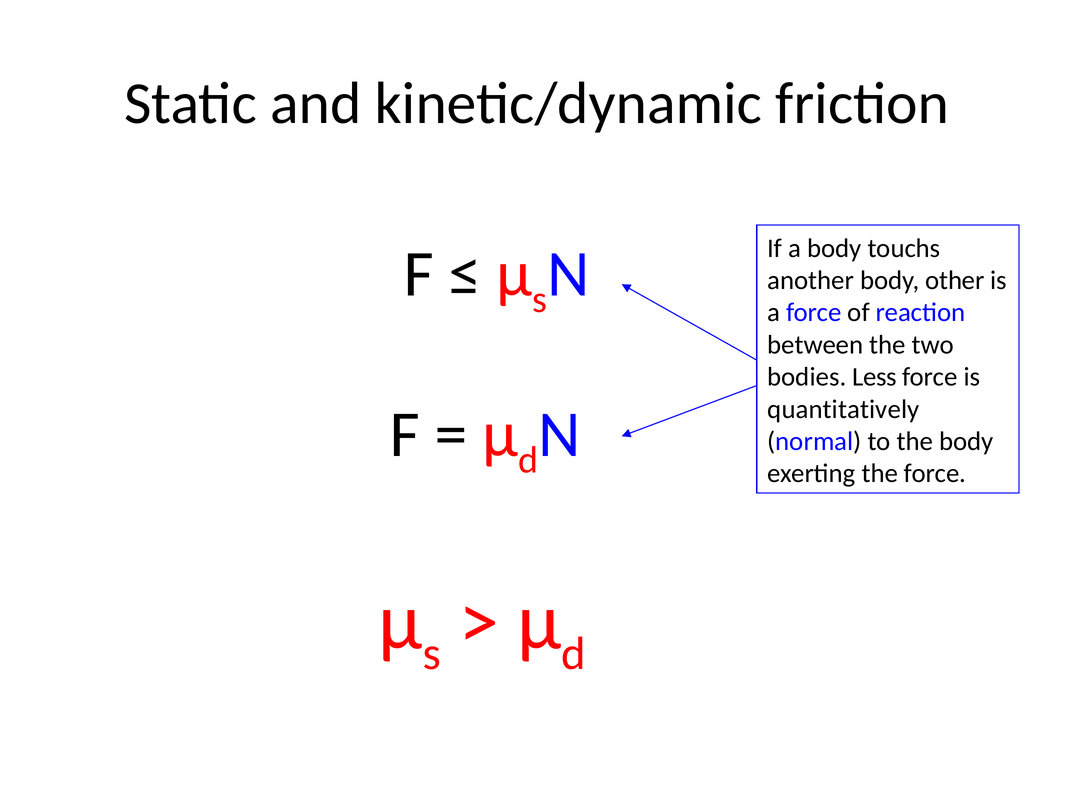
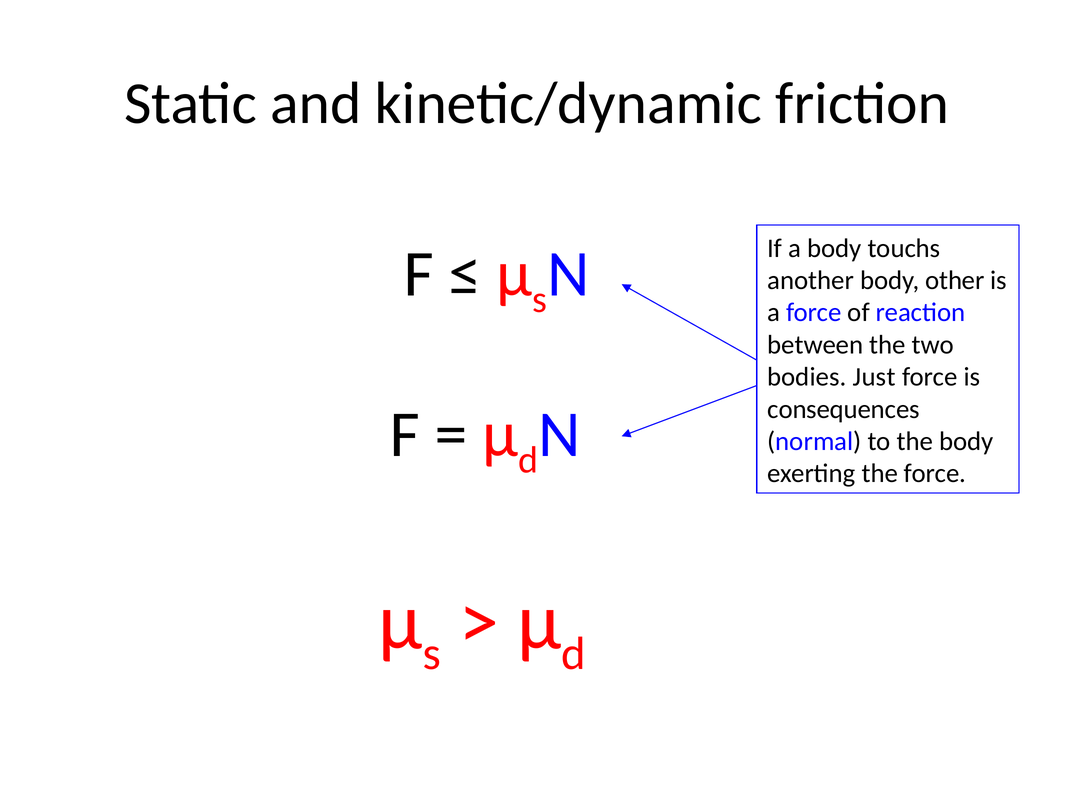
Less: Less -> Just
quantitatively: quantitatively -> consequences
